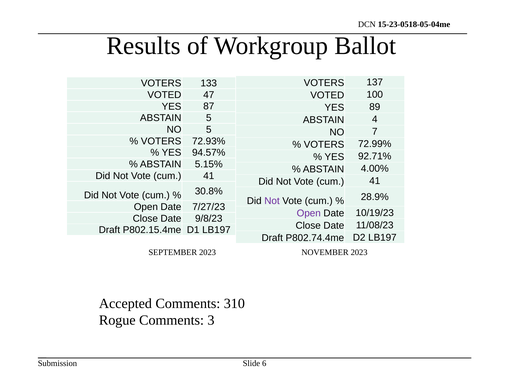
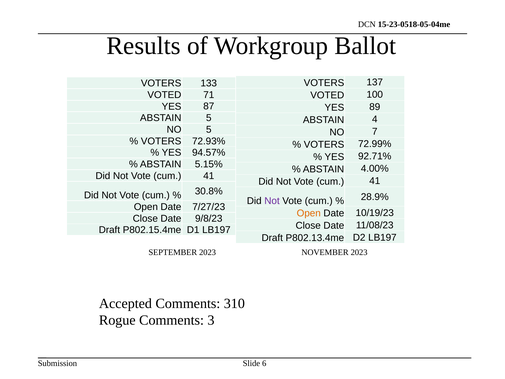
47: 47 -> 71
Open at (309, 213) colour: purple -> orange
P802.74.4me: P802.74.4me -> P802.13.4me
